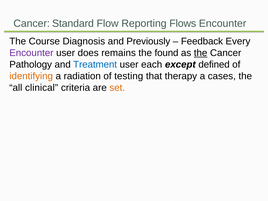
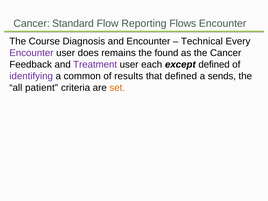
and Previously: Previously -> Encounter
Feedback: Feedback -> Technical
the at (201, 53) underline: present -> none
Pathology: Pathology -> Feedback
Treatment colour: blue -> purple
identifying colour: orange -> purple
radiation: radiation -> common
testing: testing -> results
that therapy: therapy -> defined
cases: cases -> sends
clinical: clinical -> patient
